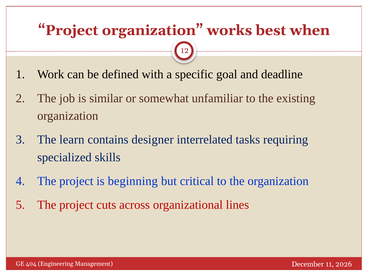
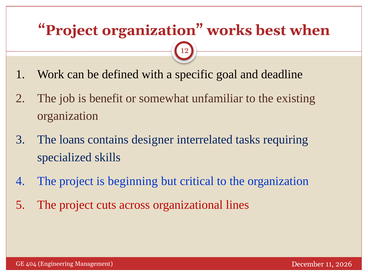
similar: similar -> benefit
learn: learn -> loans
